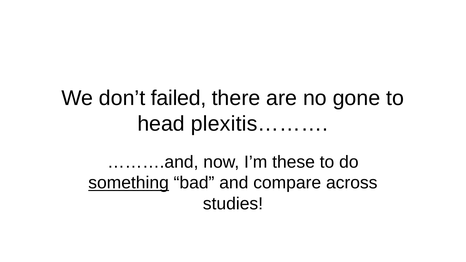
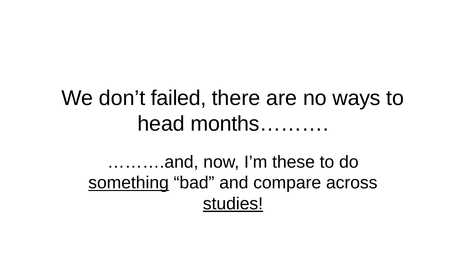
gone: gone -> ways
plexitis………: plexitis……… -> months………
studies underline: none -> present
